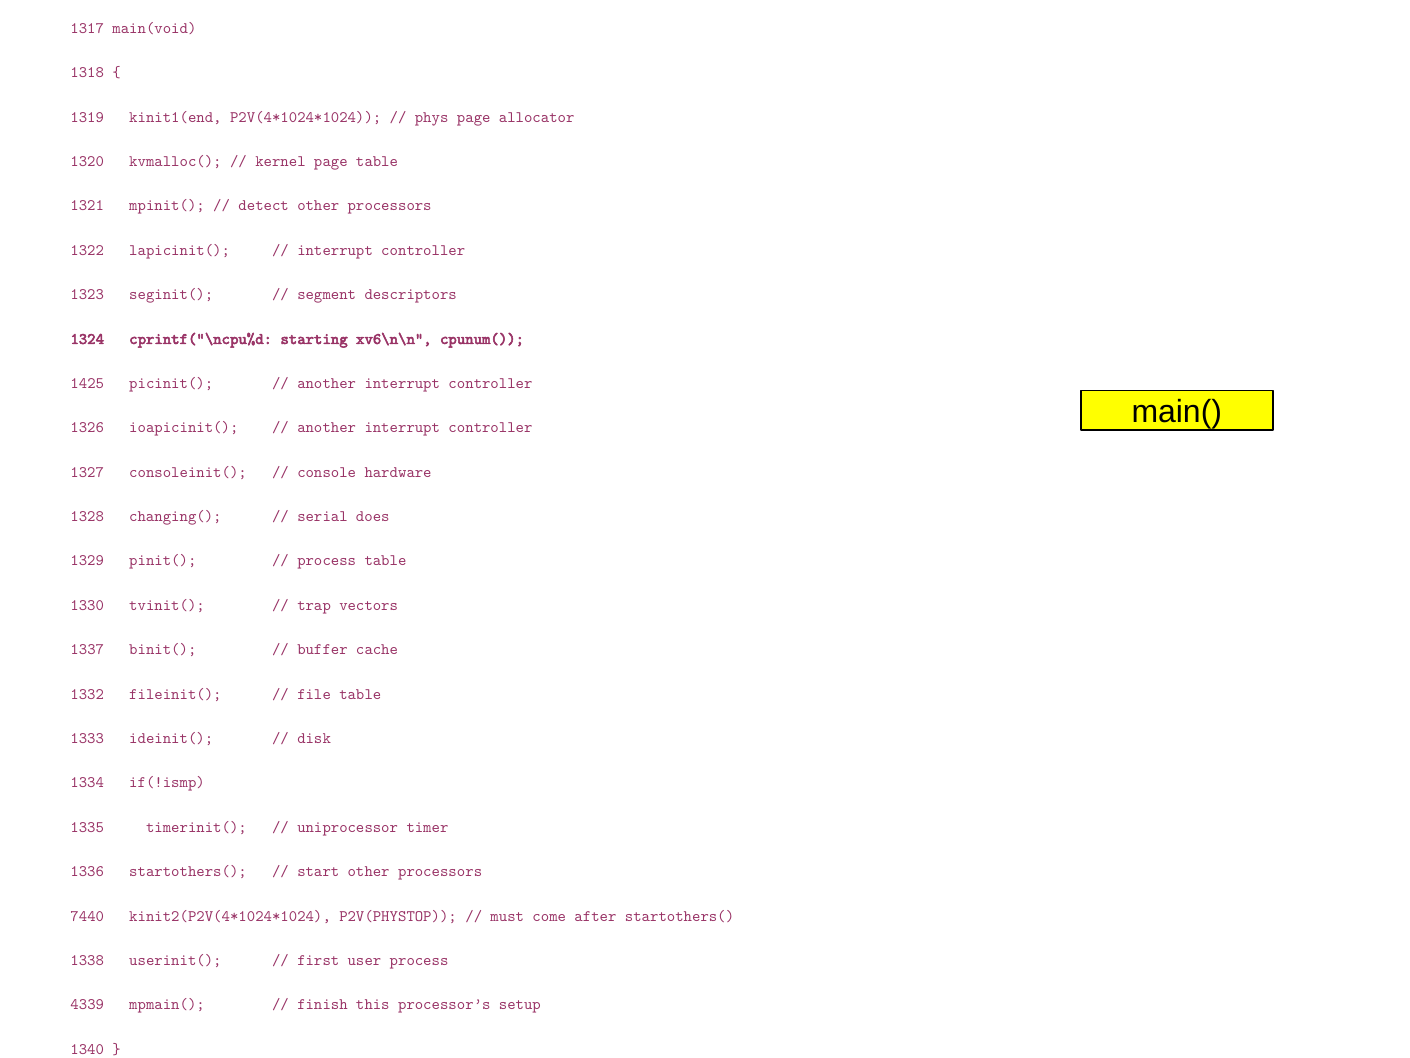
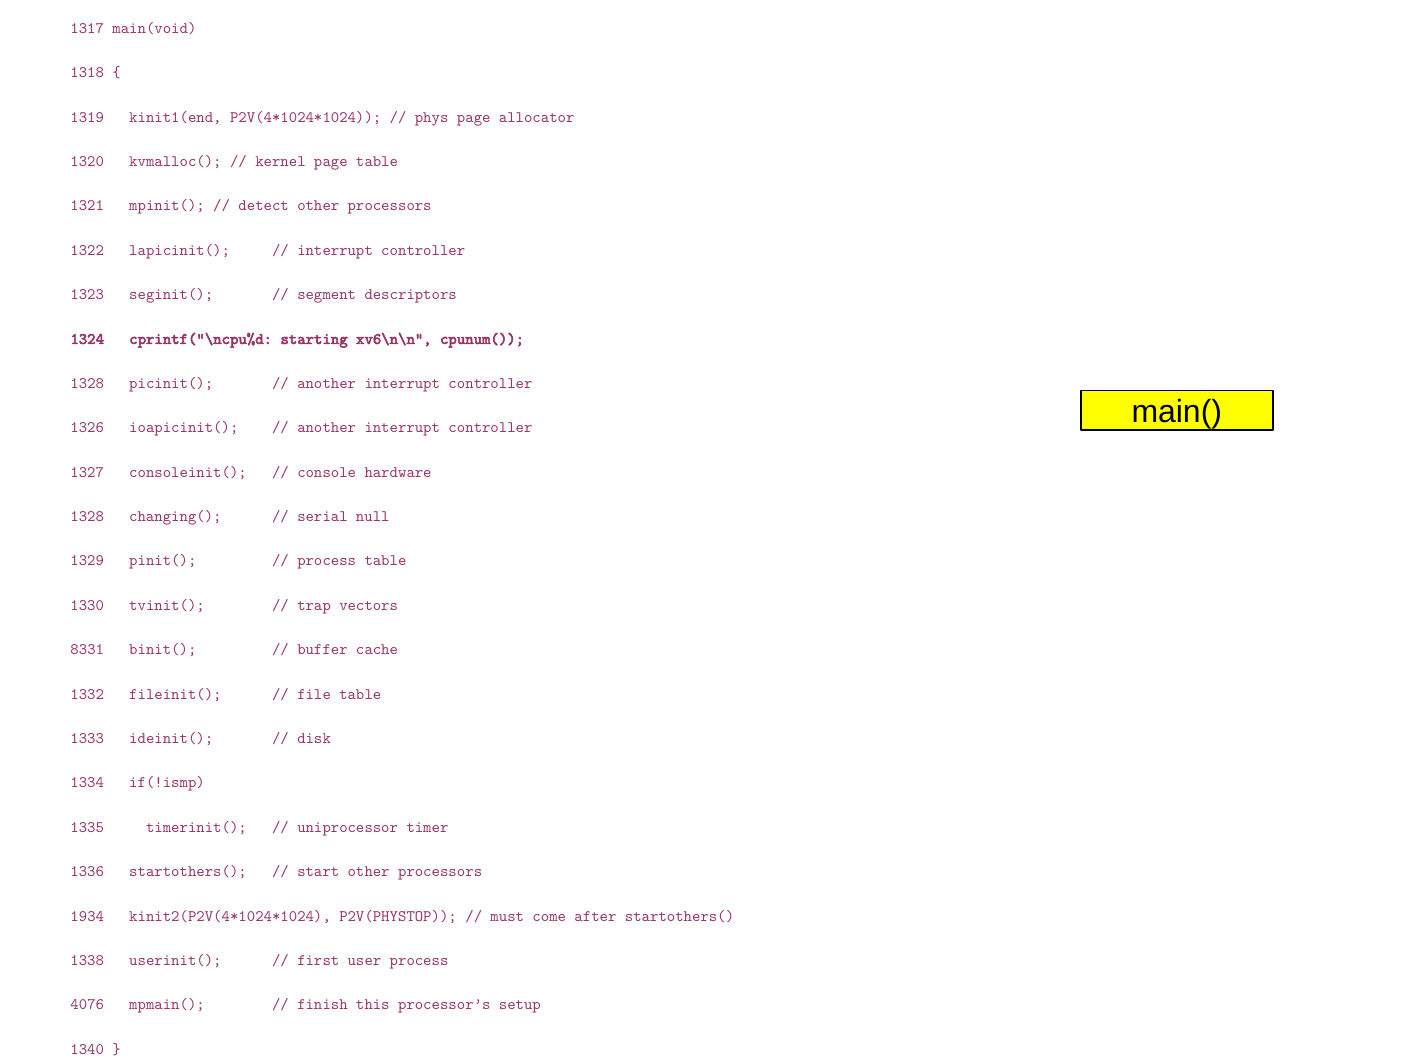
1425 at (87, 383): 1425 -> 1328
does: does -> null
1337: 1337 -> 8331
7440: 7440 -> 1934
4339: 4339 -> 4076
